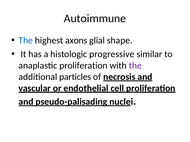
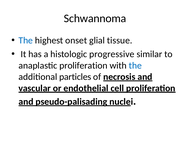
Autoimmune: Autoimmune -> Schwannoma
axons: axons -> onset
shape: shape -> tissue
the at (135, 66) colour: purple -> blue
